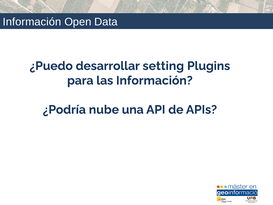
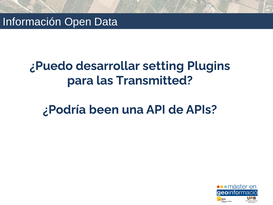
las Información: Información -> Transmitted
nube: nube -> been
